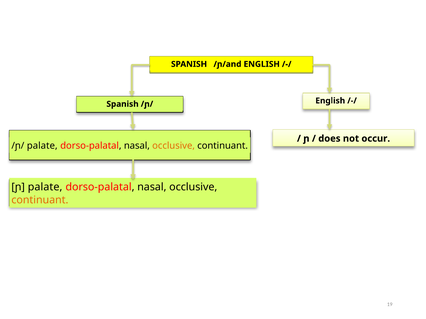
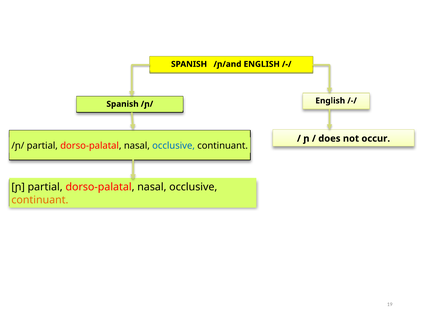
/ɲ/ palate: palate -> partial
occlusive at (174, 146) colour: orange -> blue
ɲ palate: palate -> partial
